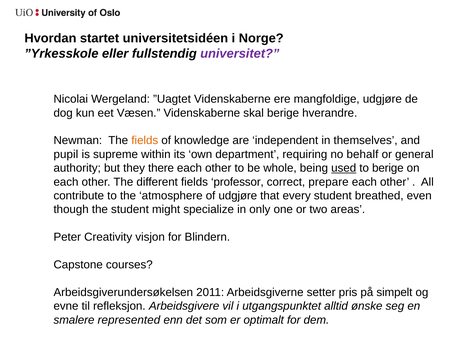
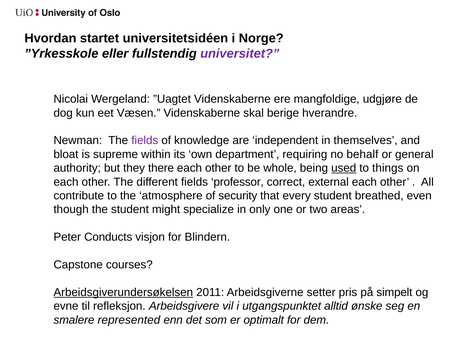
fields at (145, 141) colour: orange -> purple
pupil: pupil -> bloat
to berige: berige -> things
prepare: prepare -> external
of udgjøre: udgjøre -> security
Creativity: Creativity -> Conducts
Arbeidsgiverundersøkelsen underline: none -> present
